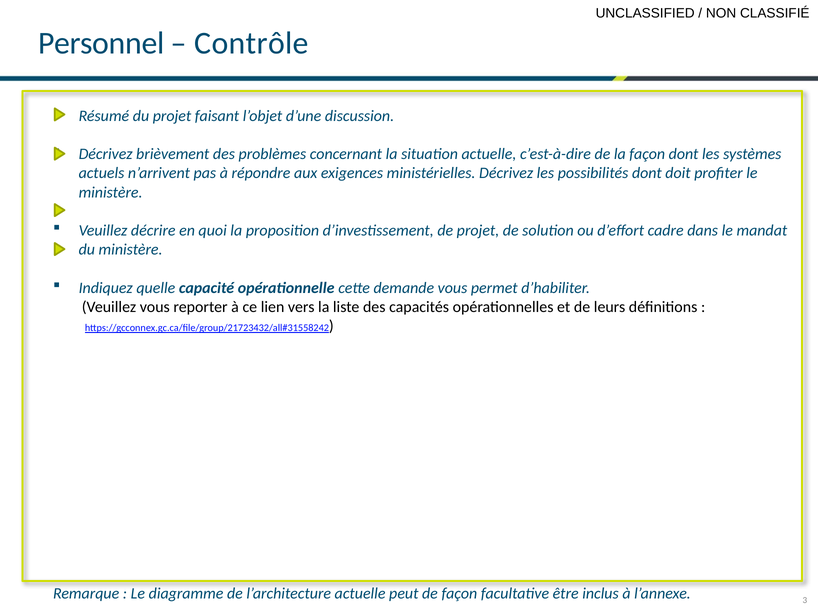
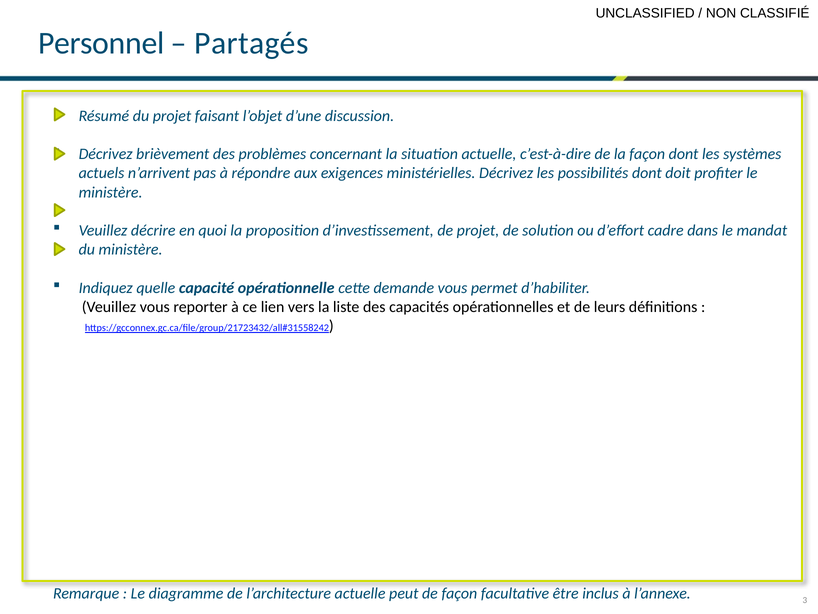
Contrôle: Contrôle -> Partagés
